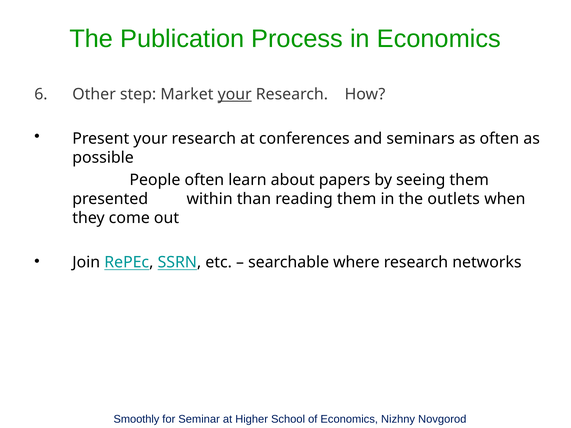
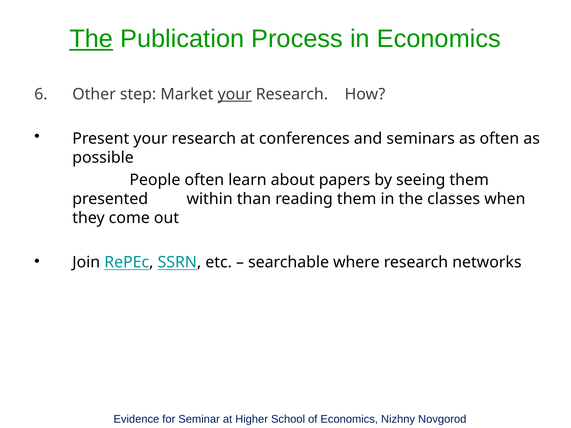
The at (91, 39) underline: none -> present
outlets: outlets -> classes
Smoothly: Smoothly -> Evidence
